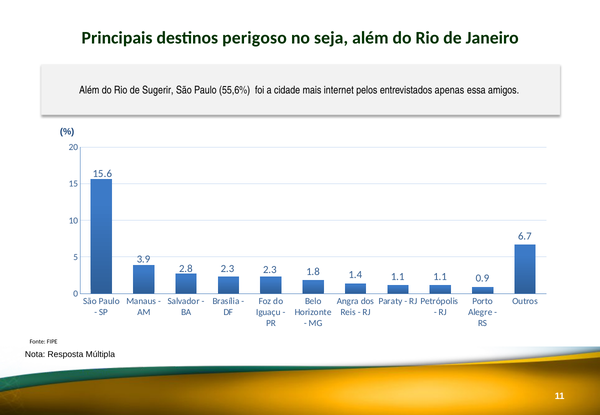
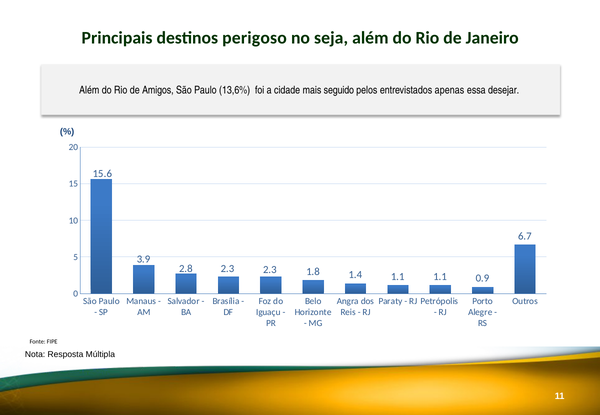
Sugerir: Sugerir -> Amigos
55,6%: 55,6% -> 13,6%
internet: internet -> seguido
amigos: amigos -> desejar
